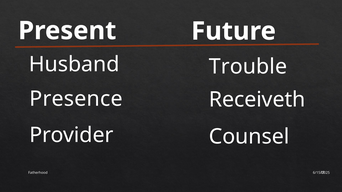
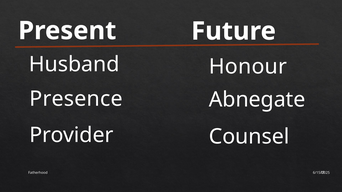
Trouble: Trouble -> Honour
Receiveth: Receiveth -> Abnegate
